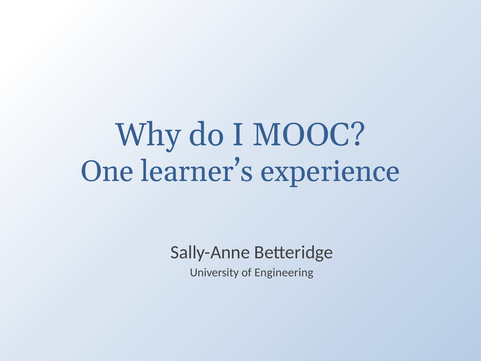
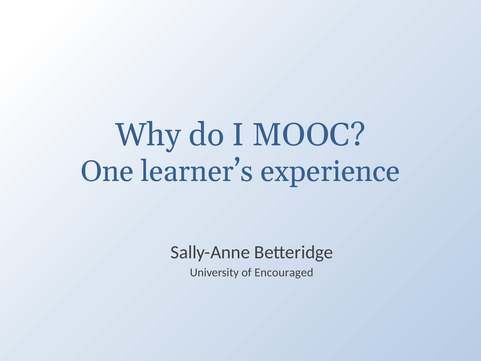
Engineering: Engineering -> Encouraged
